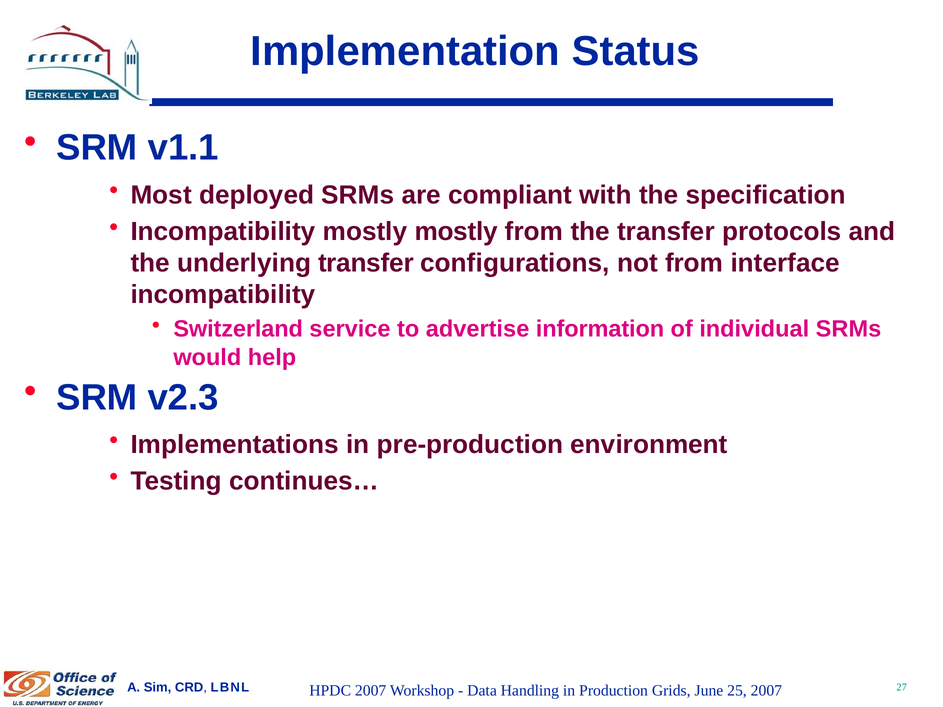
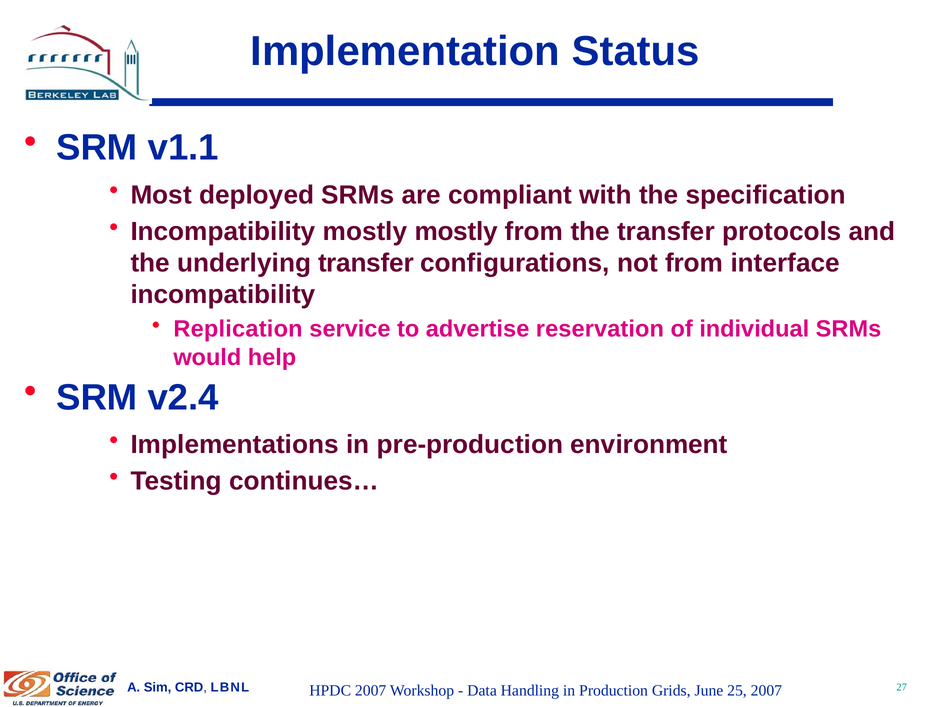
Switzerland: Switzerland -> Replication
information: information -> reservation
v2.3: v2.3 -> v2.4
